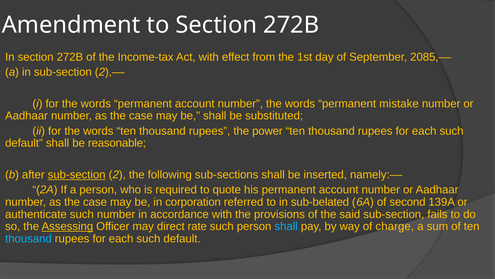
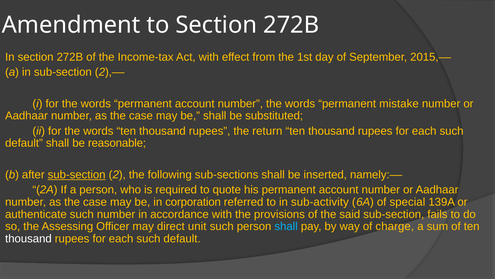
2085,––: 2085,–– -> 2015,––
power: power -> return
sub-belated: sub-belated -> sub-activity
second: second -> special
Assessing underline: present -> none
rate: rate -> unit
thousand at (28, 238) colour: light blue -> white
